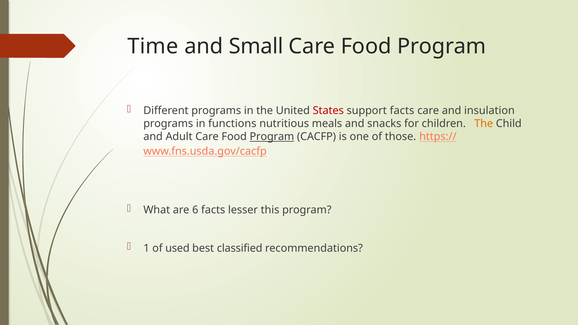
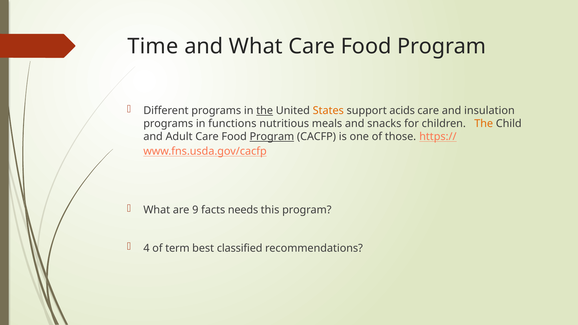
and Small: Small -> What
the at (265, 111) underline: none -> present
States colour: red -> orange
support facts: facts -> acids
6: 6 -> 9
lesser: lesser -> needs
1: 1 -> 4
used: used -> term
